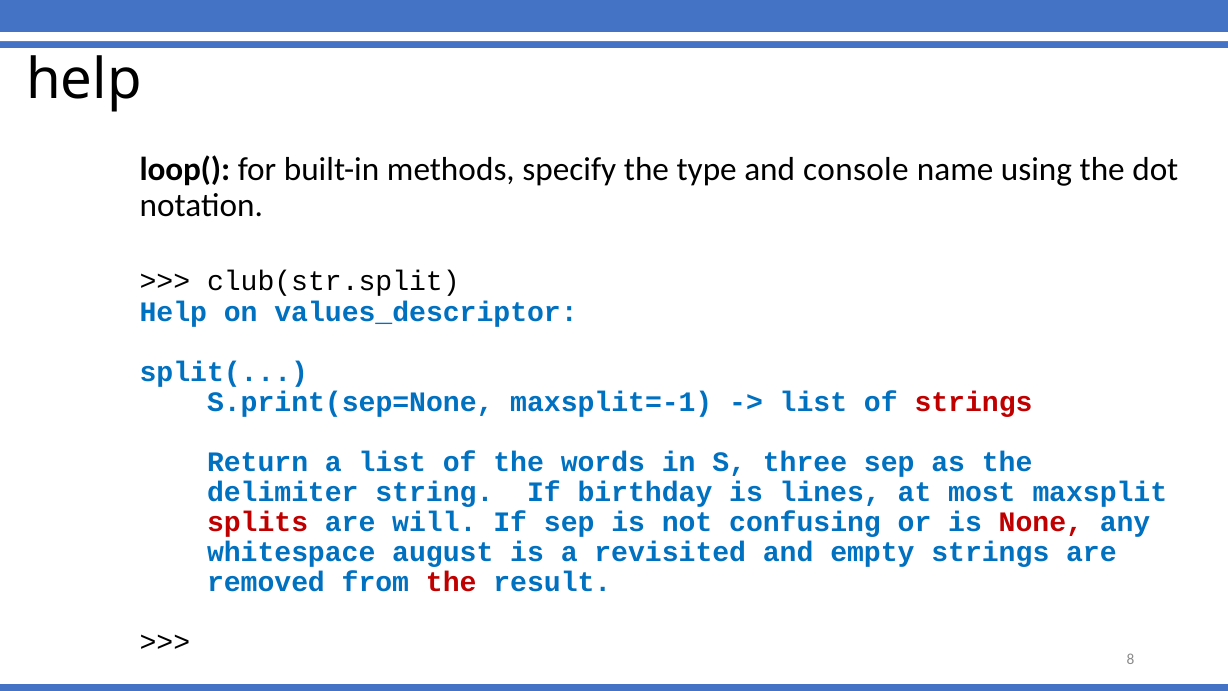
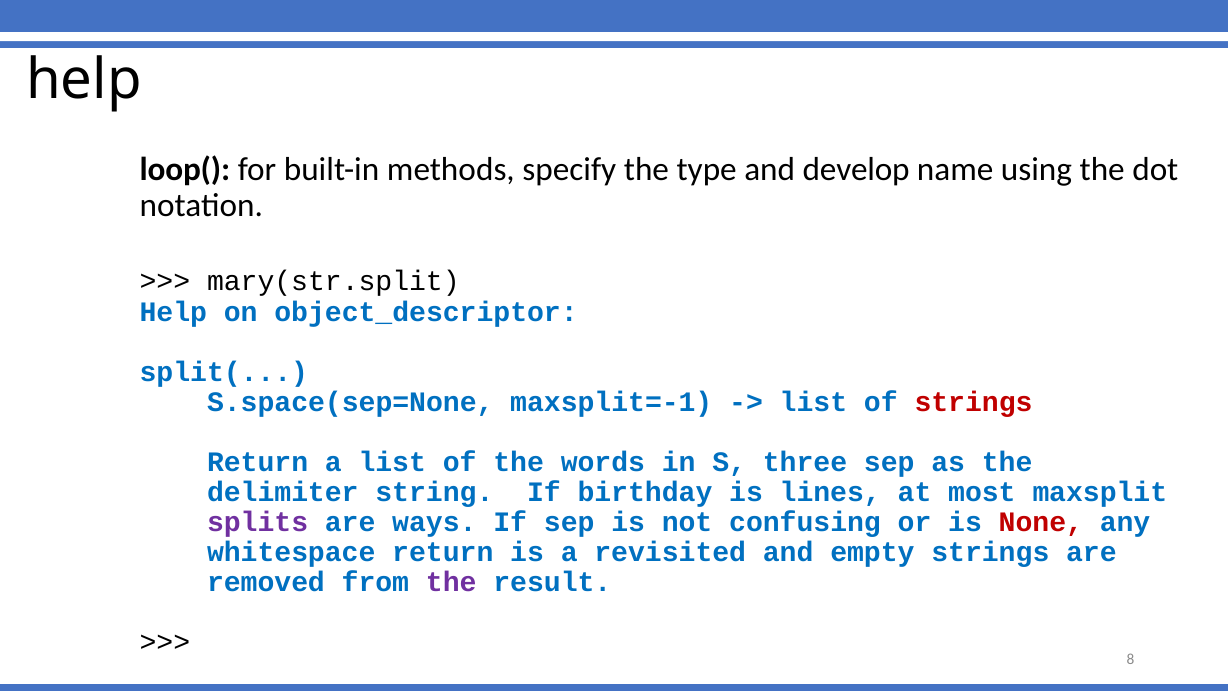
console: console -> develop
club(str.split: club(str.split -> mary(str.split
values_descriptor: values_descriptor -> object_descriptor
S.print(sep=None: S.print(sep=None -> S.space(sep=None
splits colour: red -> purple
will: will -> ways
whitespace august: august -> return
the at (451, 582) colour: red -> purple
